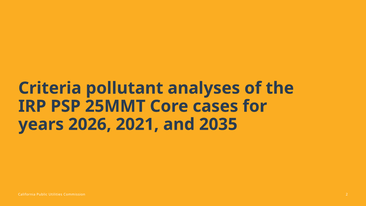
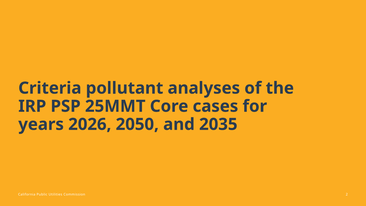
2021: 2021 -> 2050
